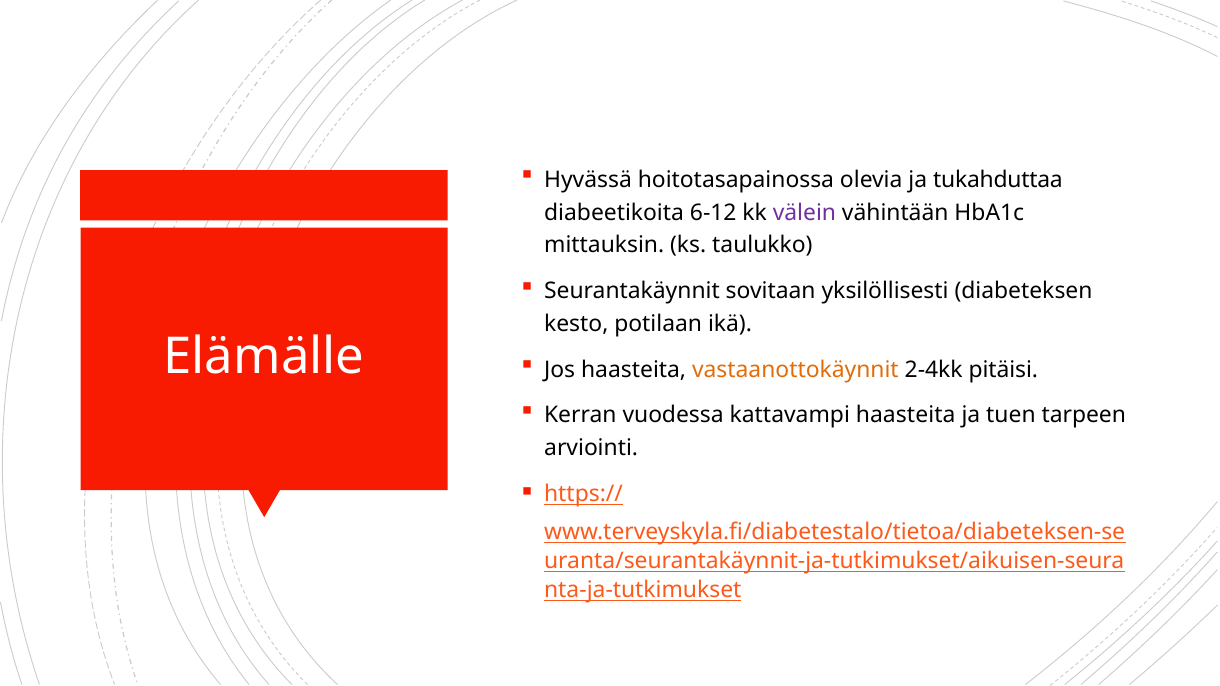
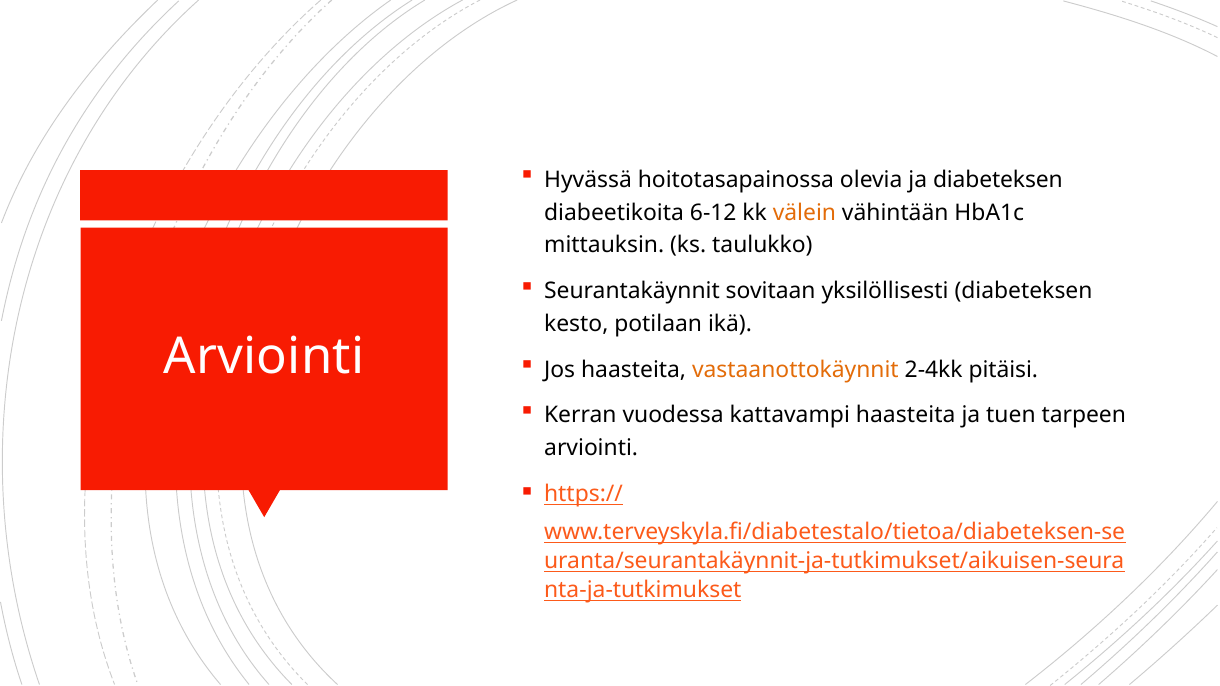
ja tukahduttaa: tukahduttaa -> diabeteksen
välein colour: purple -> orange
Elämälle at (264, 357): Elämälle -> Arviointi
